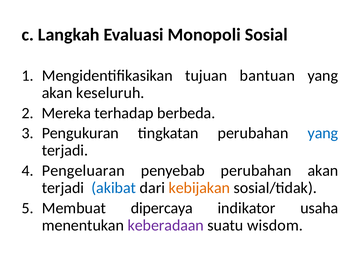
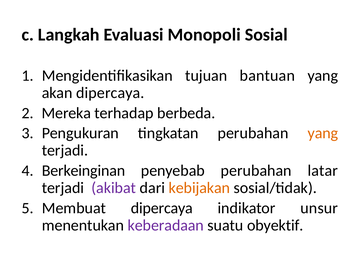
akan keseluruh: keseluruh -> dipercaya
yang at (323, 133) colour: blue -> orange
Pengeluaran: Pengeluaran -> Berkeinginan
perubahan akan: akan -> latar
akibat colour: blue -> purple
usaha: usaha -> unsur
wisdom: wisdom -> obyektif
